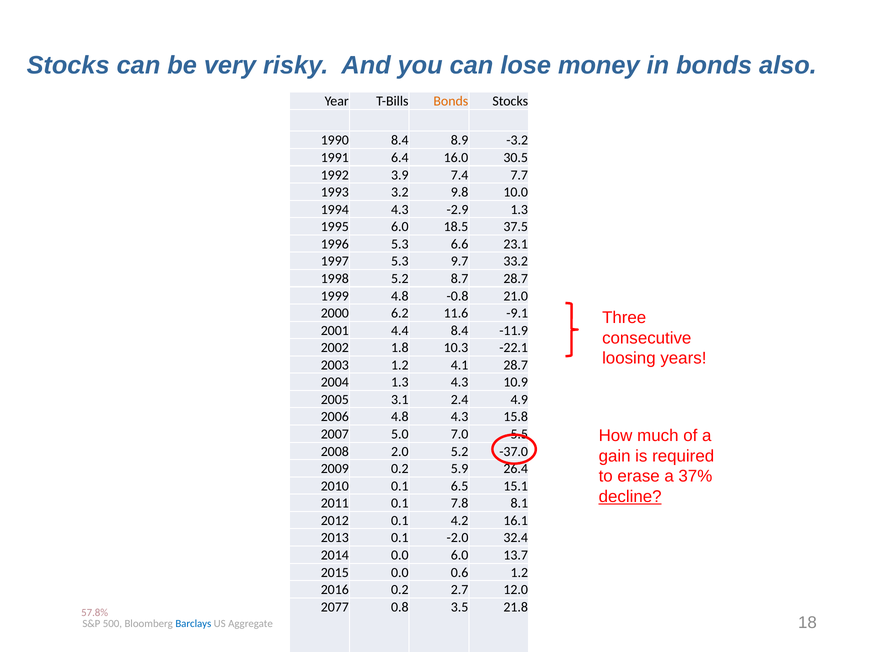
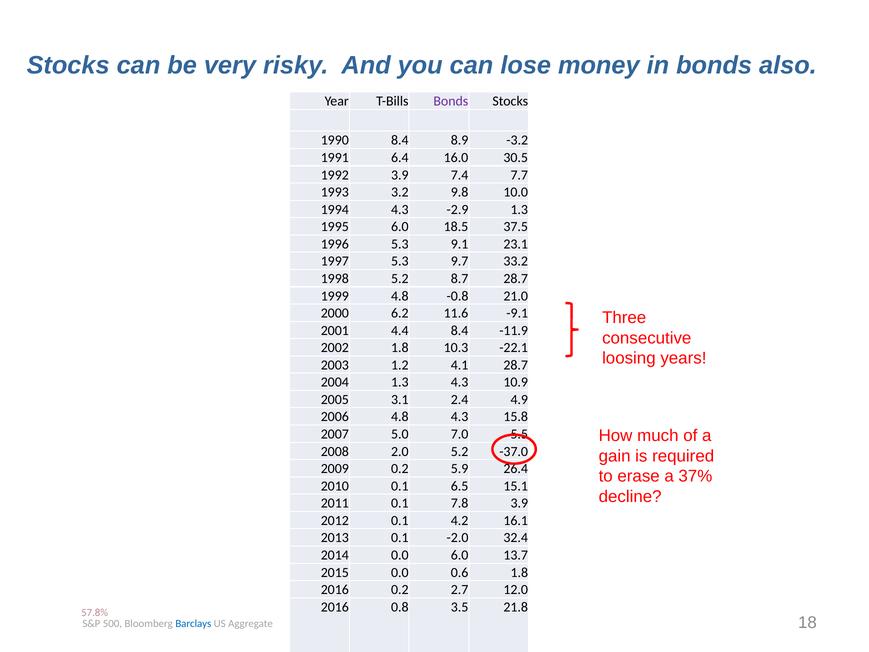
Bonds at (451, 101) colour: orange -> purple
6.6: 6.6 -> 9.1
decline underline: present -> none
7.8 8.1: 8.1 -> 3.9
0.6 1.2: 1.2 -> 1.8
2077 at (335, 607): 2077 -> 2016
